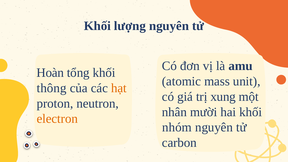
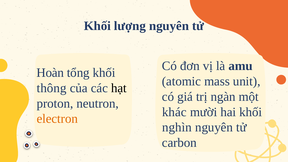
hạt colour: orange -> black
xung: xung -> ngàn
nhân: nhân -> khác
nhóm: nhóm -> nghìn
